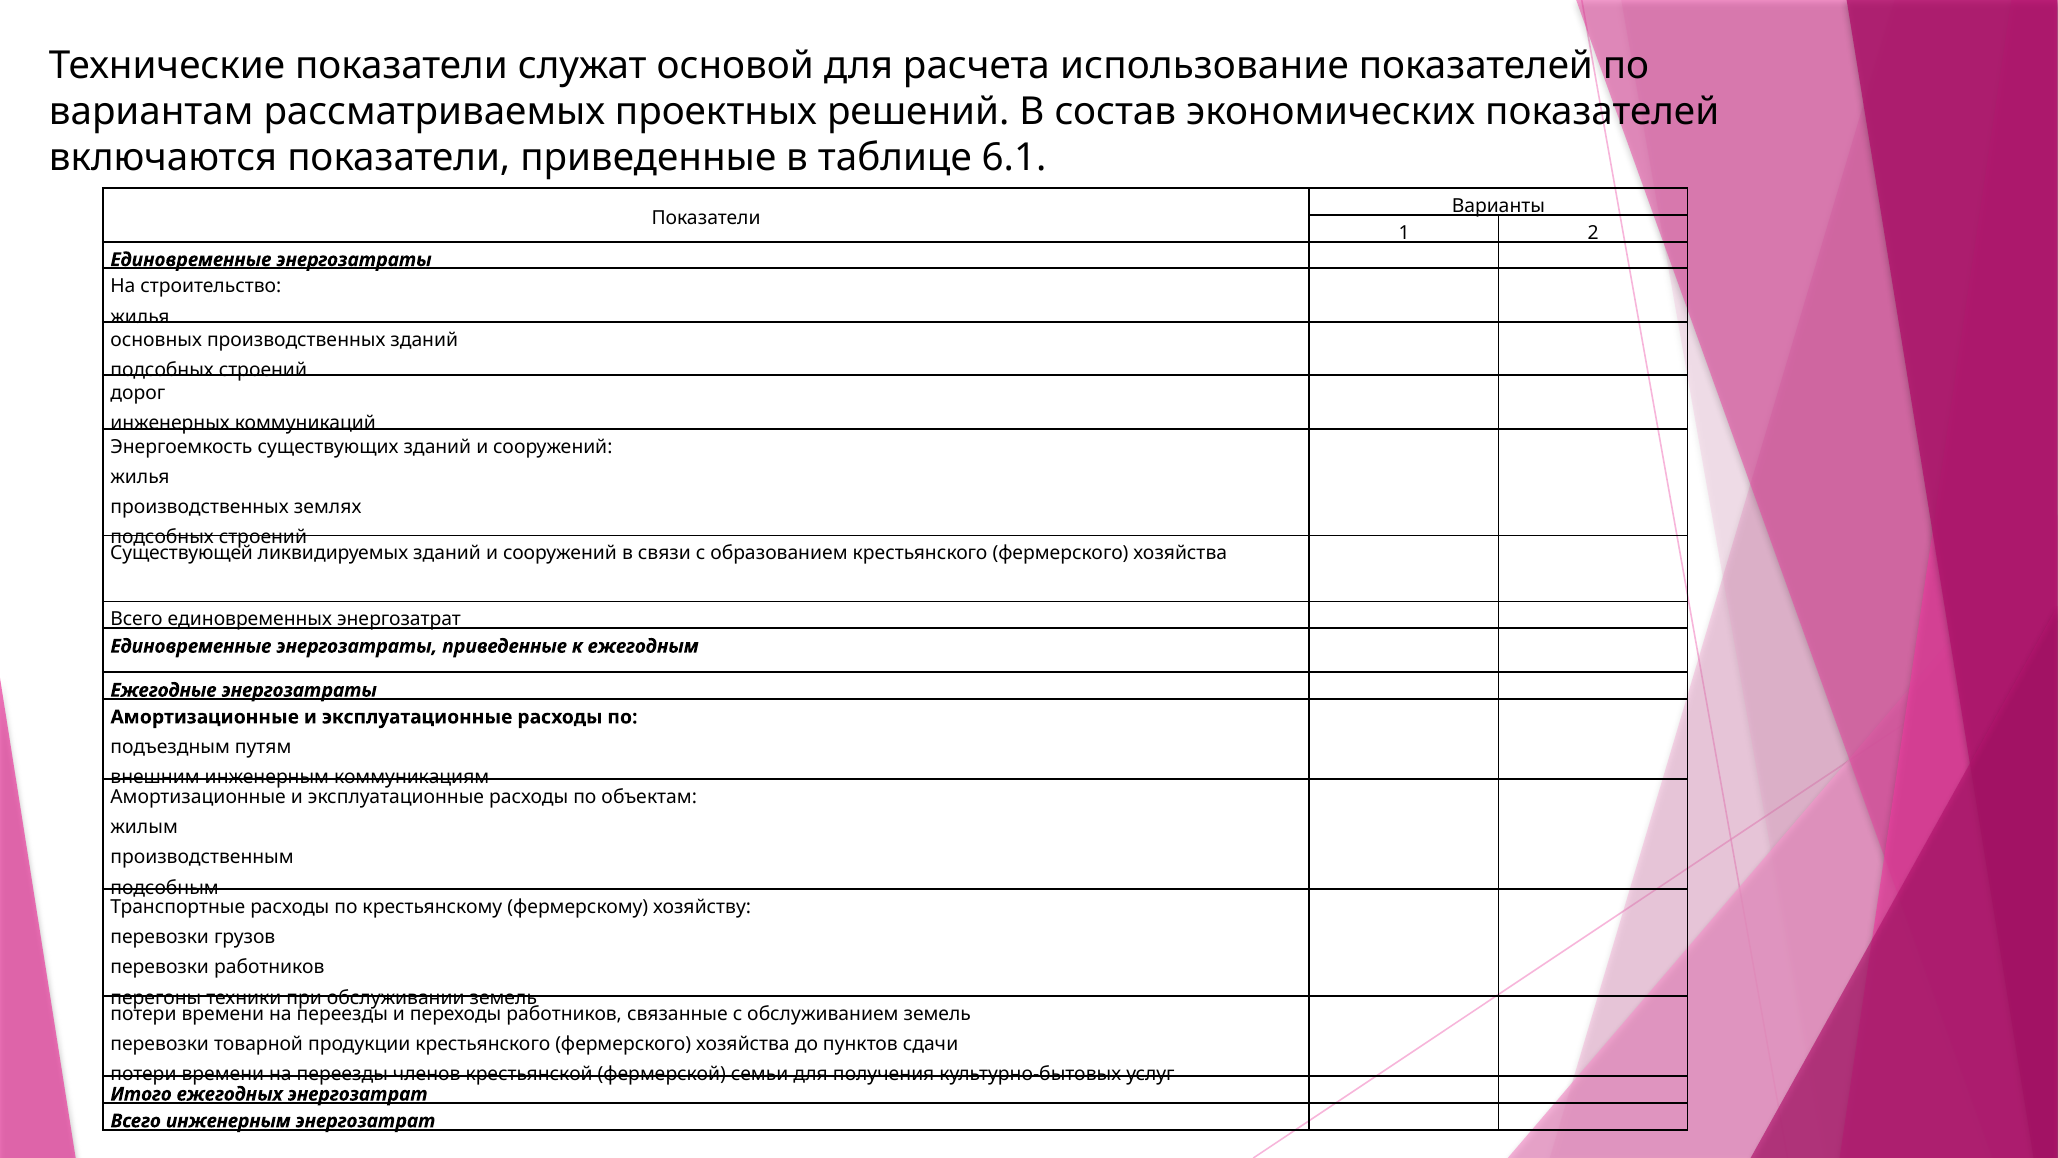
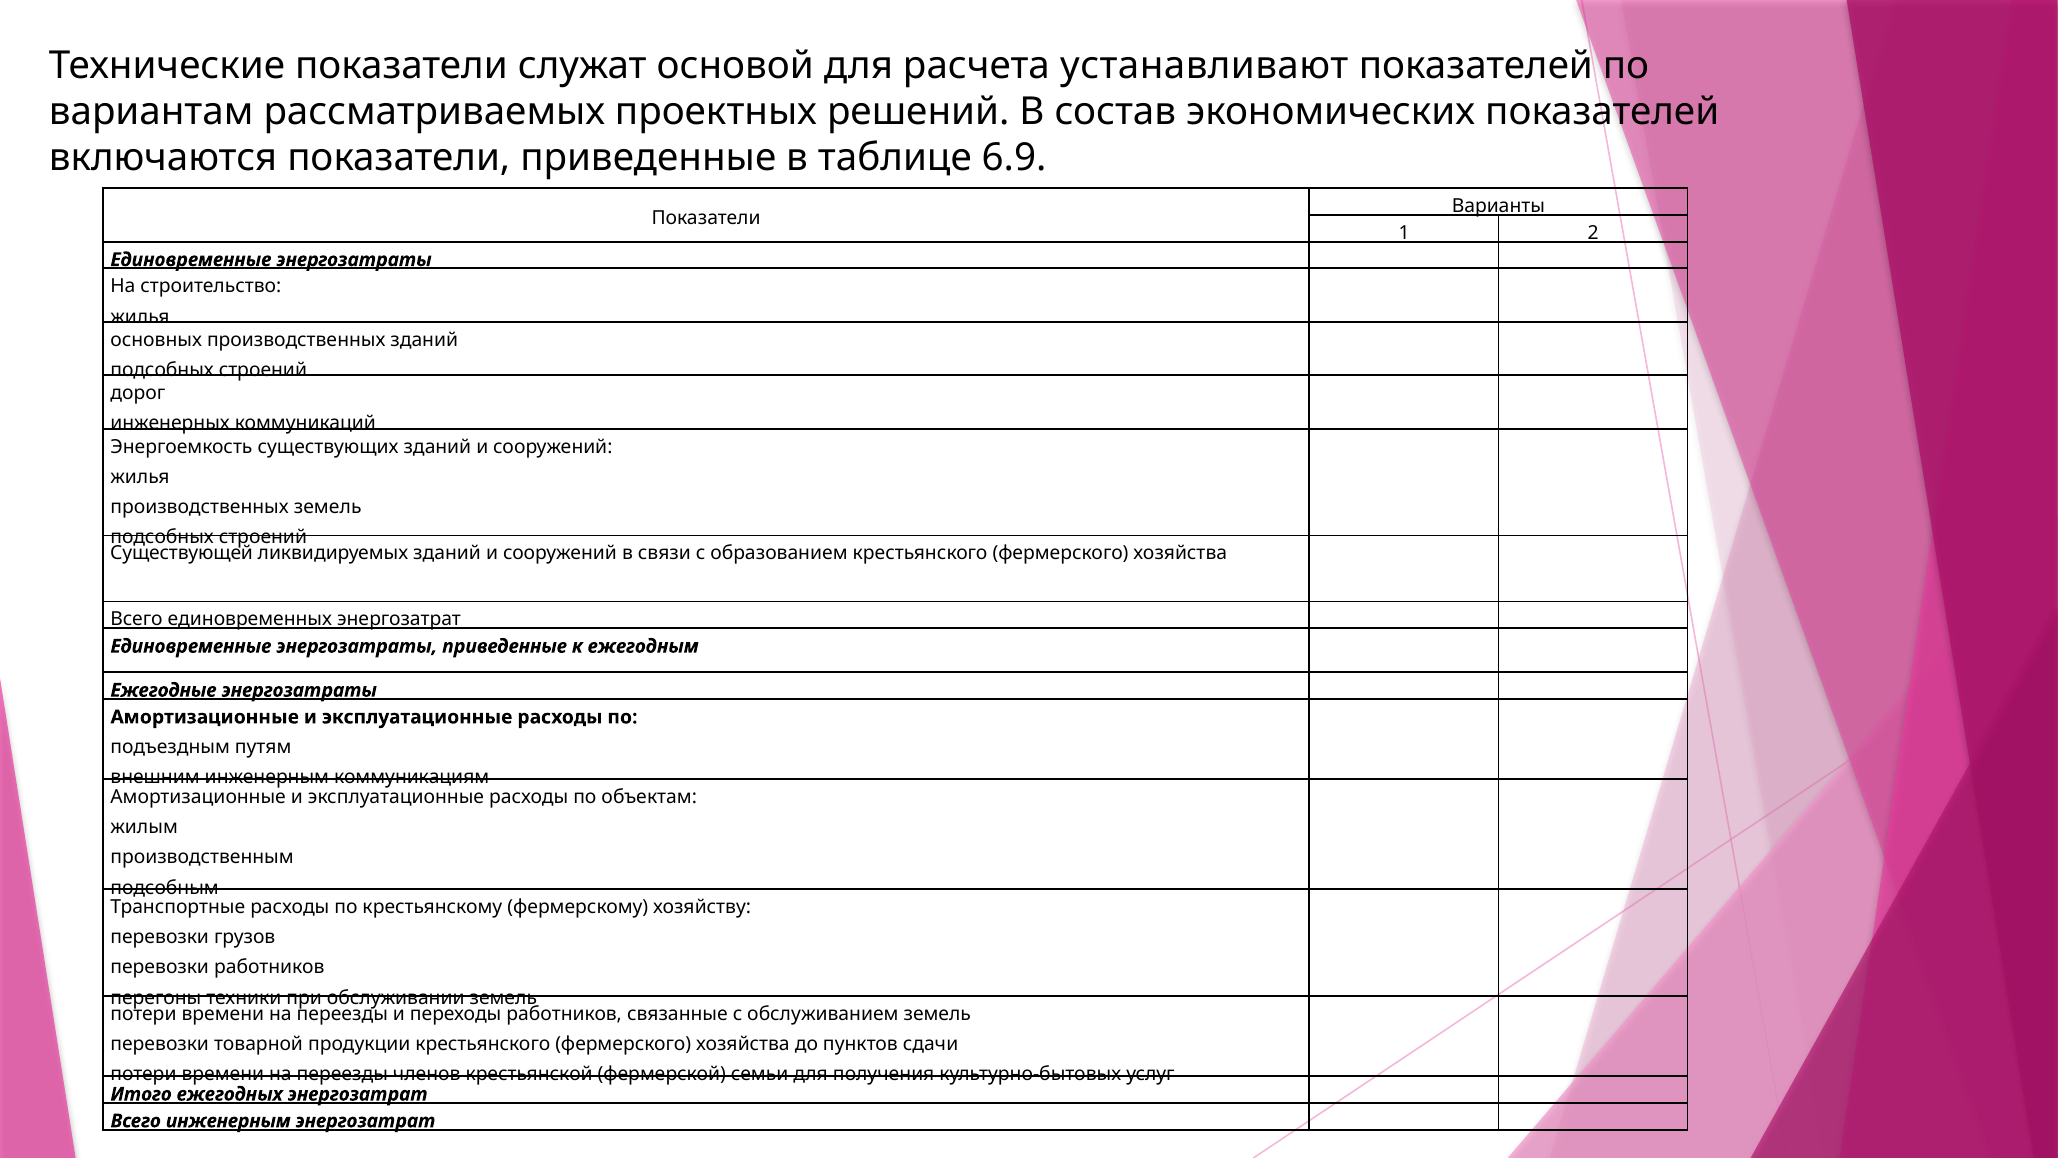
использование: использование -> устанавливают
6.1: 6.1 -> 6.9
производственных землях: землях -> земель
